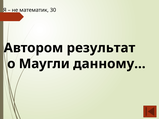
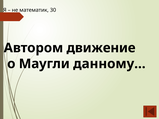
результат: результат -> движение
